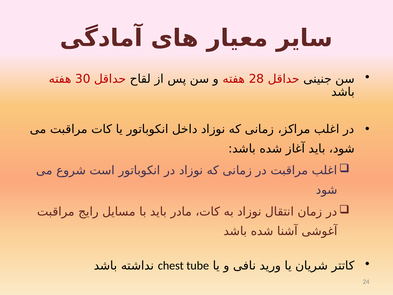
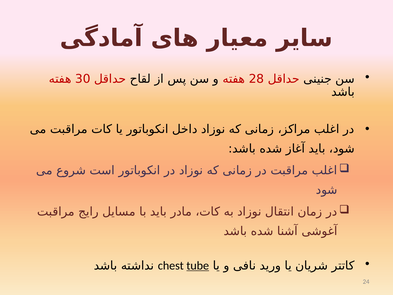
tube underline: none -> present
